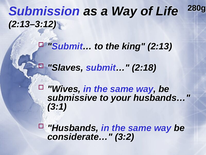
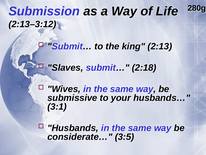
3:2: 3:2 -> 3:5
